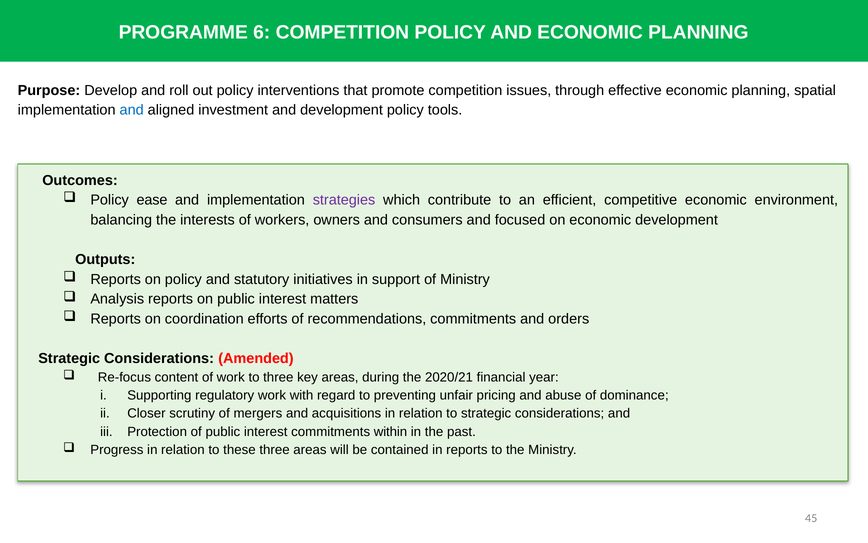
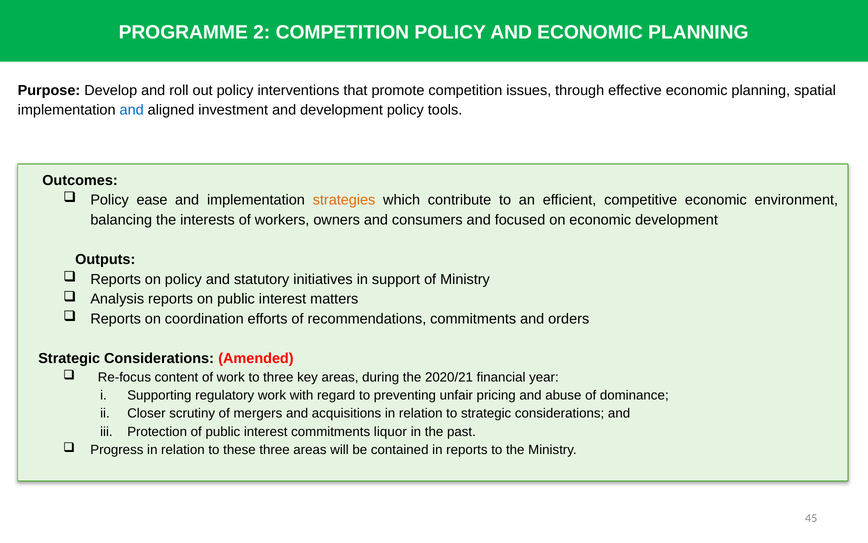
6: 6 -> 2
strategies colour: purple -> orange
within: within -> liquor
